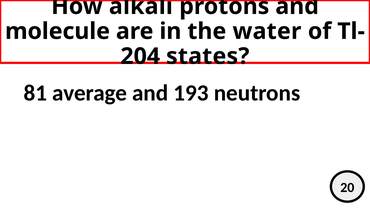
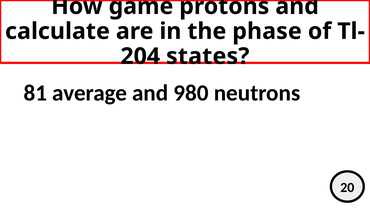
alkali: alkali -> game
molecule: molecule -> calculate
water: water -> phase
193: 193 -> 980
